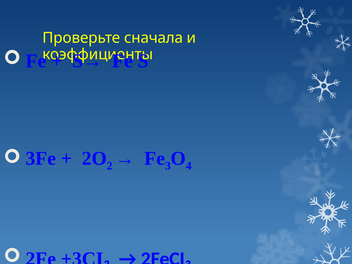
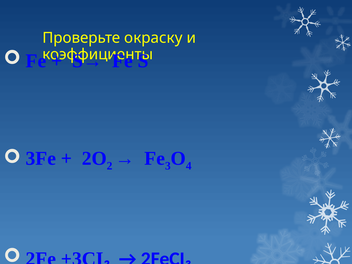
сначала: сначала -> окраску
